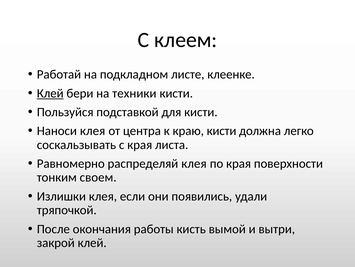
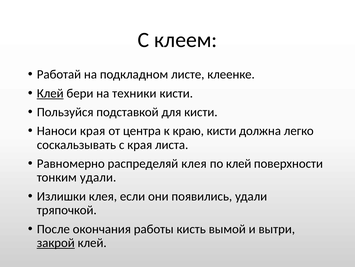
Наноси клея: клея -> края
по края: края -> клей
тонким своем: своем -> удали
закрой underline: none -> present
